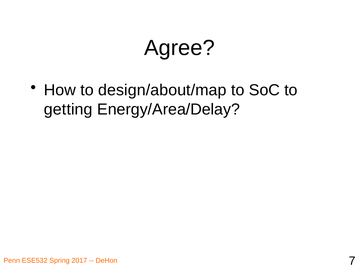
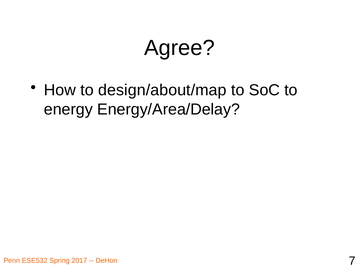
getting: getting -> energy
